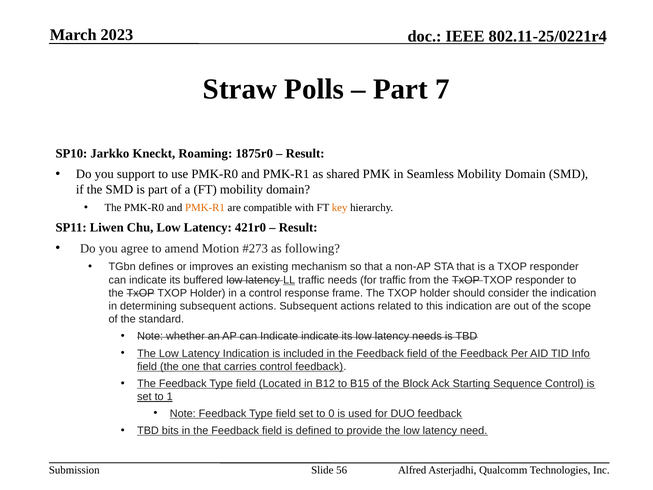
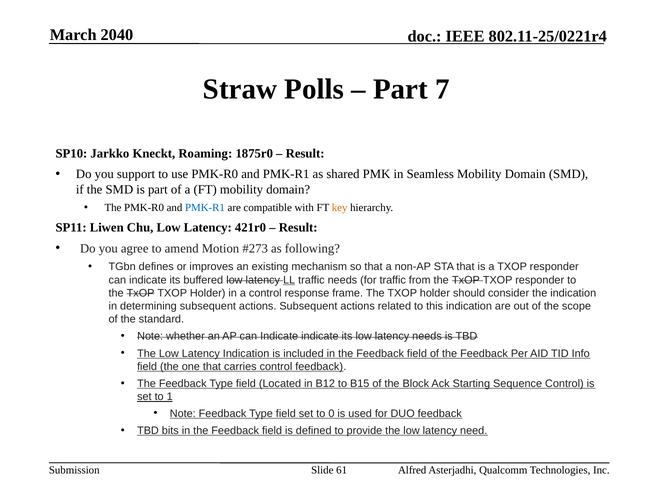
2023: 2023 -> 2040
PMK-R1 at (205, 208) colour: orange -> blue
56: 56 -> 61
